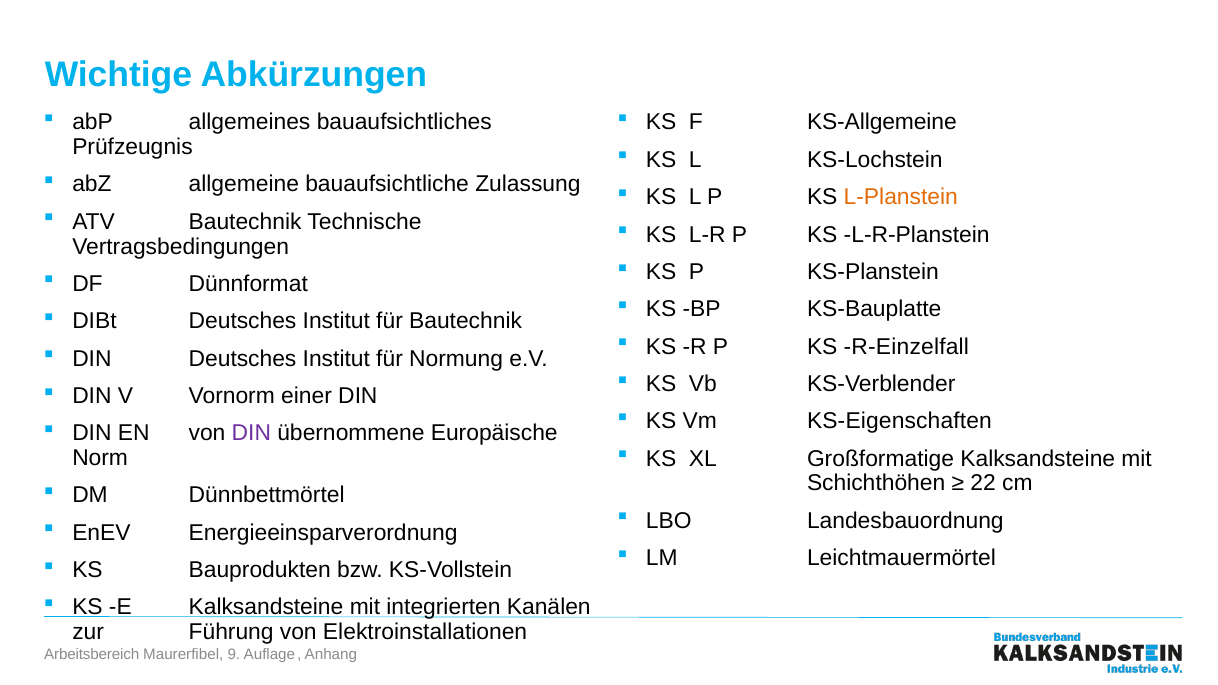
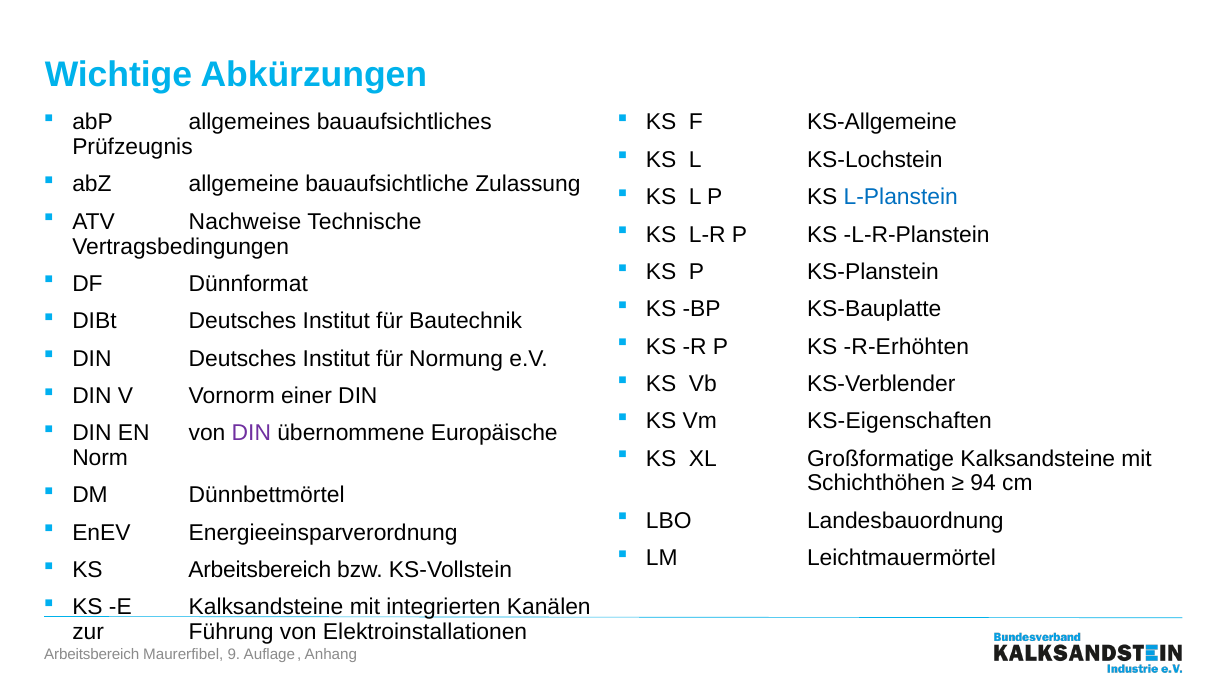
L-Planstein colour: orange -> blue
ATV Bautechnik: Bautechnik -> Nachweise
R-Einzelfall: R-Einzelfall -> R-Erhöhten
22: 22 -> 94
KS Bauprodukten: Bauprodukten -> Arbeitsbereich
